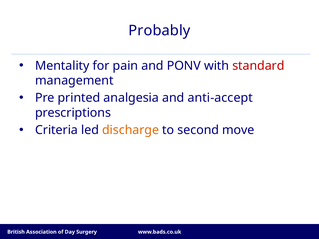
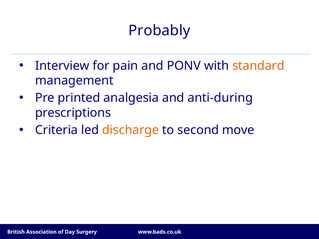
Mentality: Mentality -> Interview
standard colour: red -> orange
anti-accept: anti-accept -> anti-during
